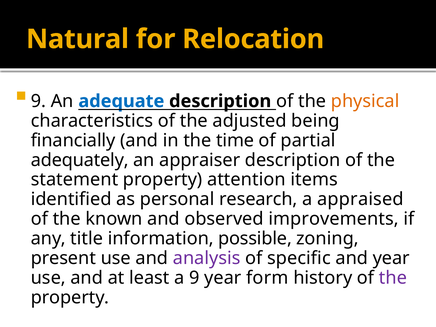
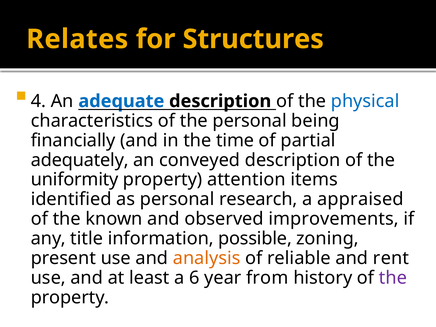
Natural: Natural -> Relates
Relocation: Relocation -> Structures
9 at (38, 101): 9 -> 4
physical colour: orange -> blue
the adjusted: adjusted -> personal
appraiser: appraiser -> conveyed
statement: statement -> uniformity
analysis colour: purple -> orange
specific: specific -> reliable
and year: year -> rent
a 9: 9 -> 6
form: form -> from
